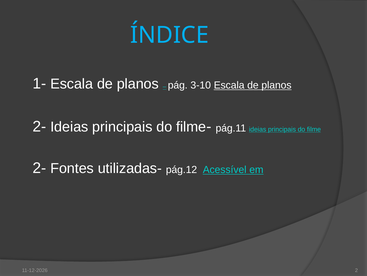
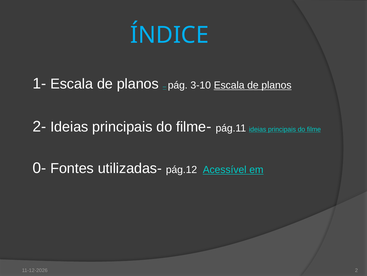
2- at (39, 168): 2- -> 0-
